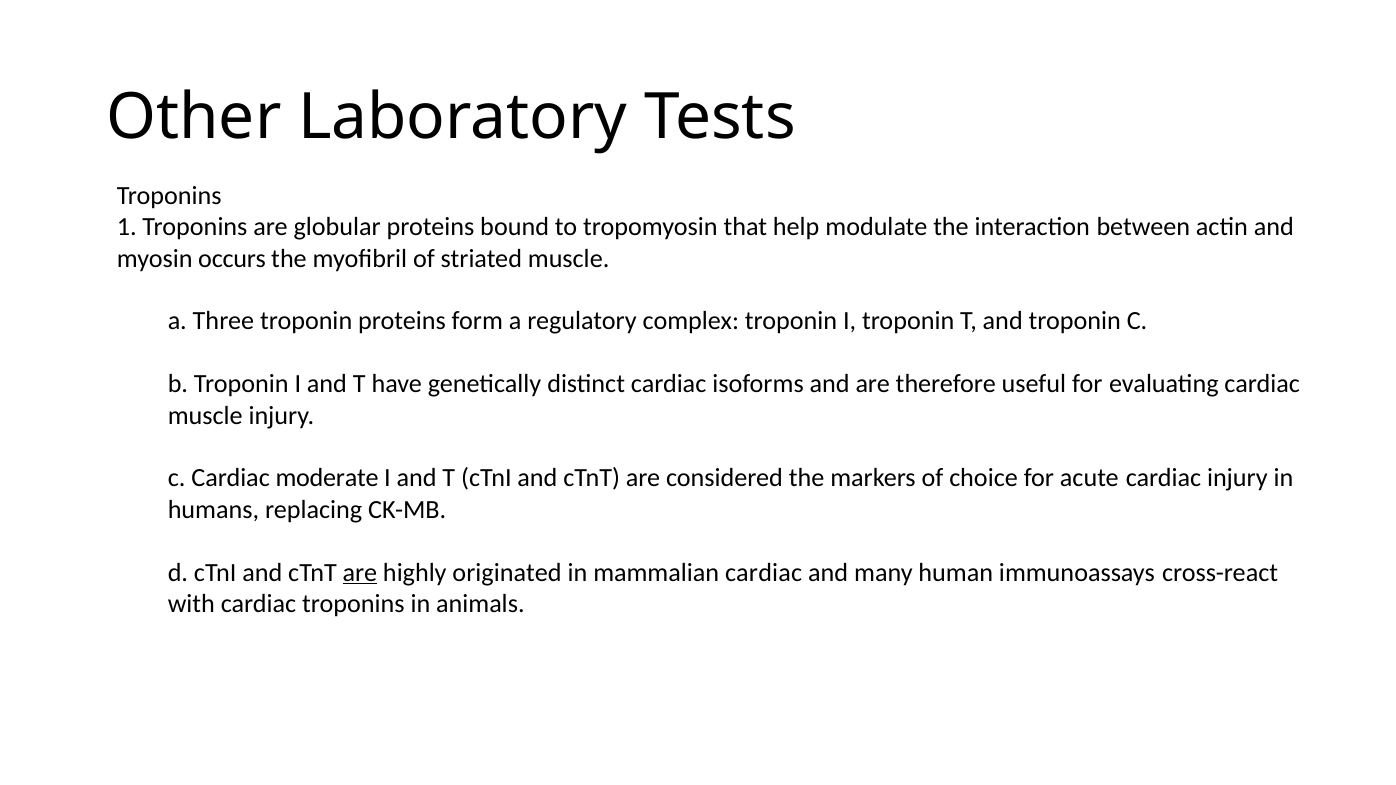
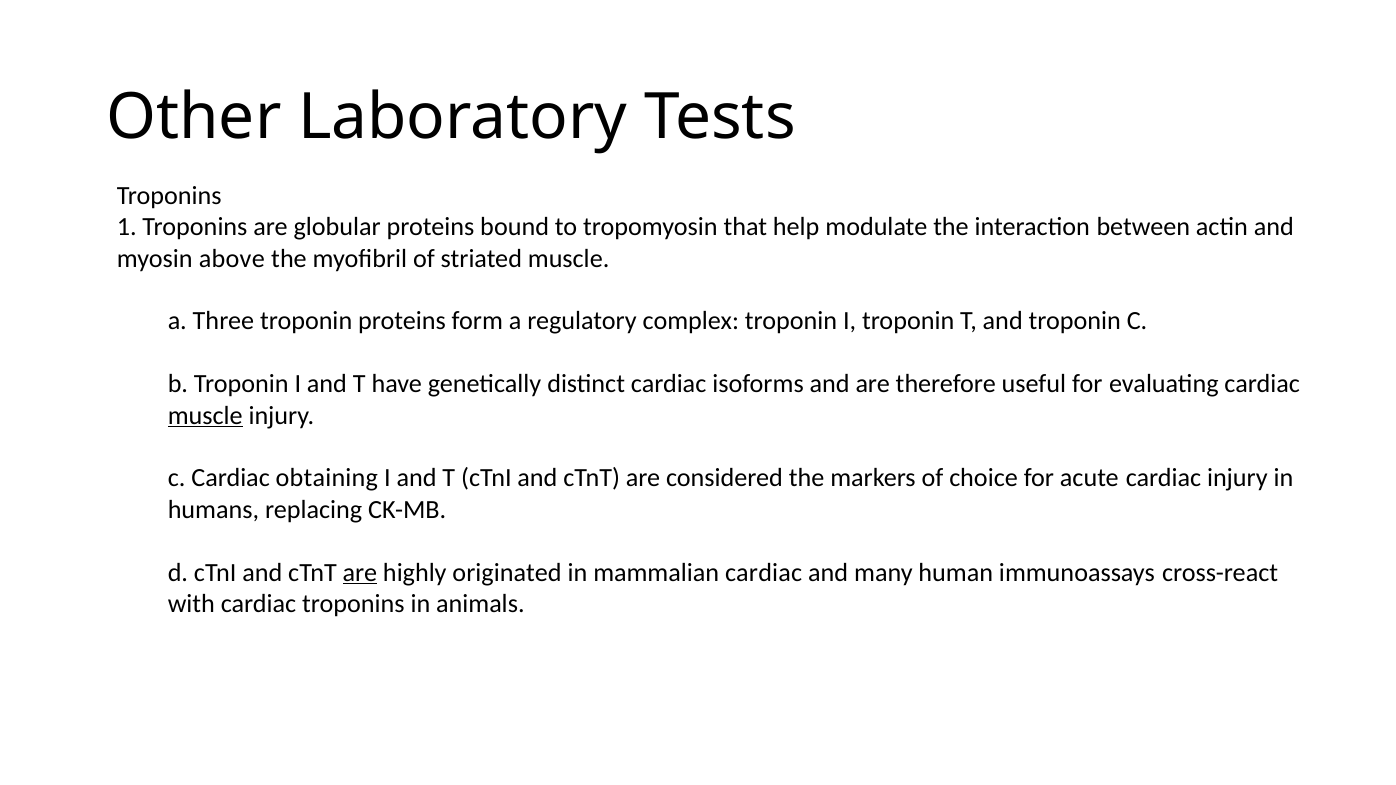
occurs: occurs -> above
muscle at (205, 416) underline: none -> present
moderate: moderate -> obtaining
